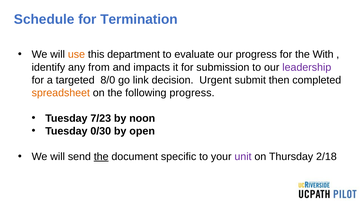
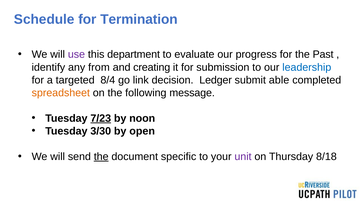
use colour: orange -> purple
With: With -> Past
impacts: impacts -> creating
leadership colour: purple -> blue
8/0: 8/0 -> 8/4
Urgent: Urgent -> Ledger
then: then -> able
following progress: progress -> message
7/23 underline: none -> present
0/30: 0/30 -> 3/30
2/18: 2/18 -> 8/18
